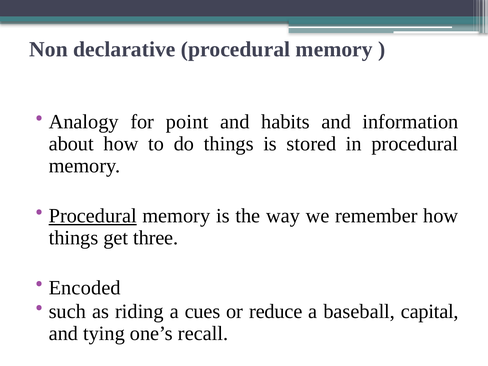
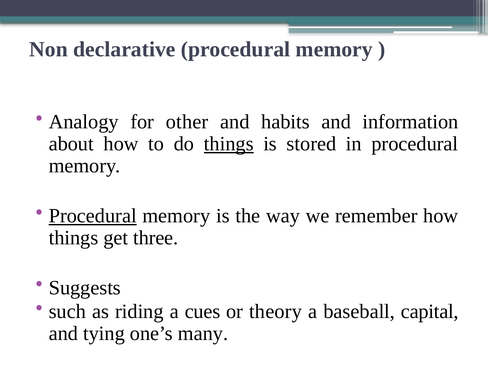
point: point -> other
things at (229, 144) underline: none -> present
Encoded: Encoded -> Suggests
reduce: reduce -> theory
recall: recall -> many
